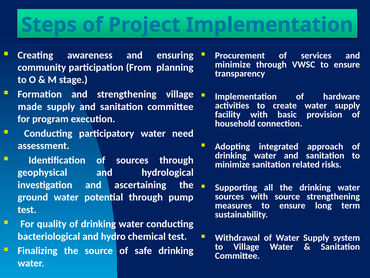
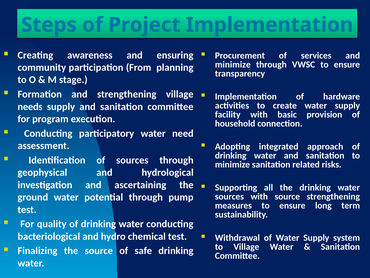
made: made -> needs
